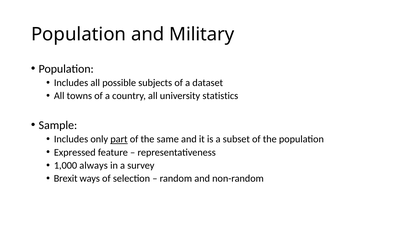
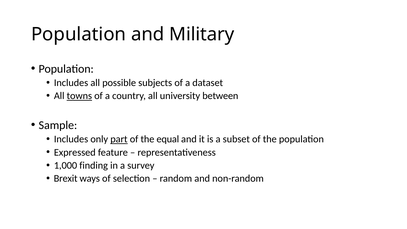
towns underline: none -> present
statistics: statistics -> between
same: same -> equal
always: always -> finding
